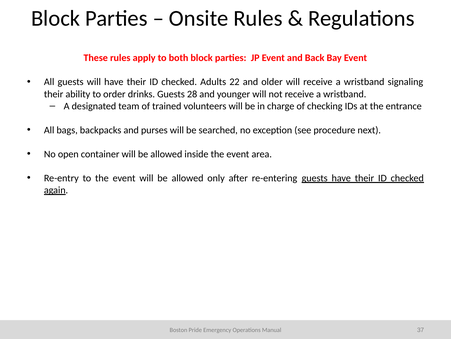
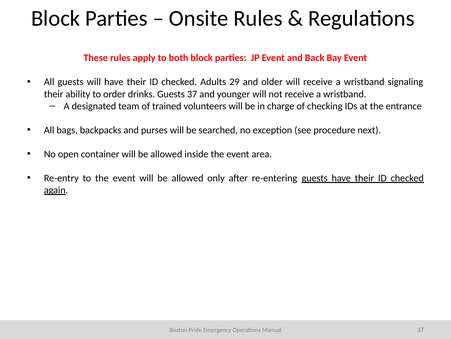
22: 22 -> 29
Guests 28: 28 -> 37
